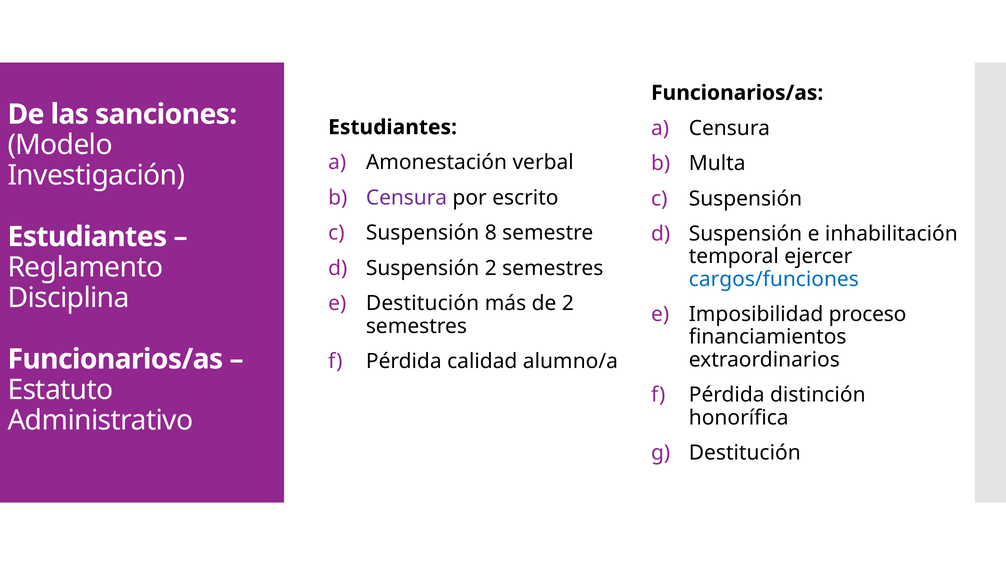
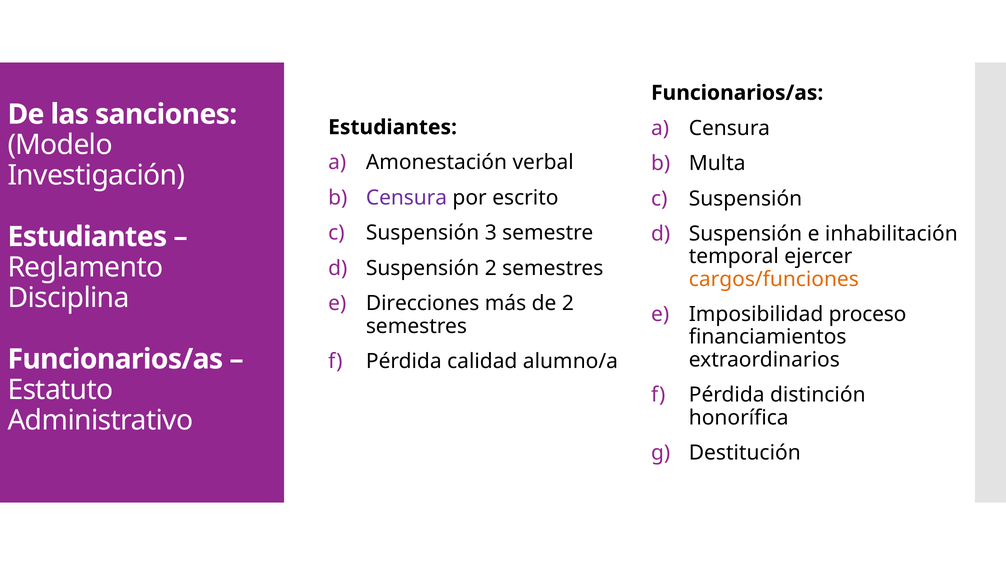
8: 8 -> 3
cargos/funciones colour: blue -> orange
e Destitución: Destitución -> Direcciones
